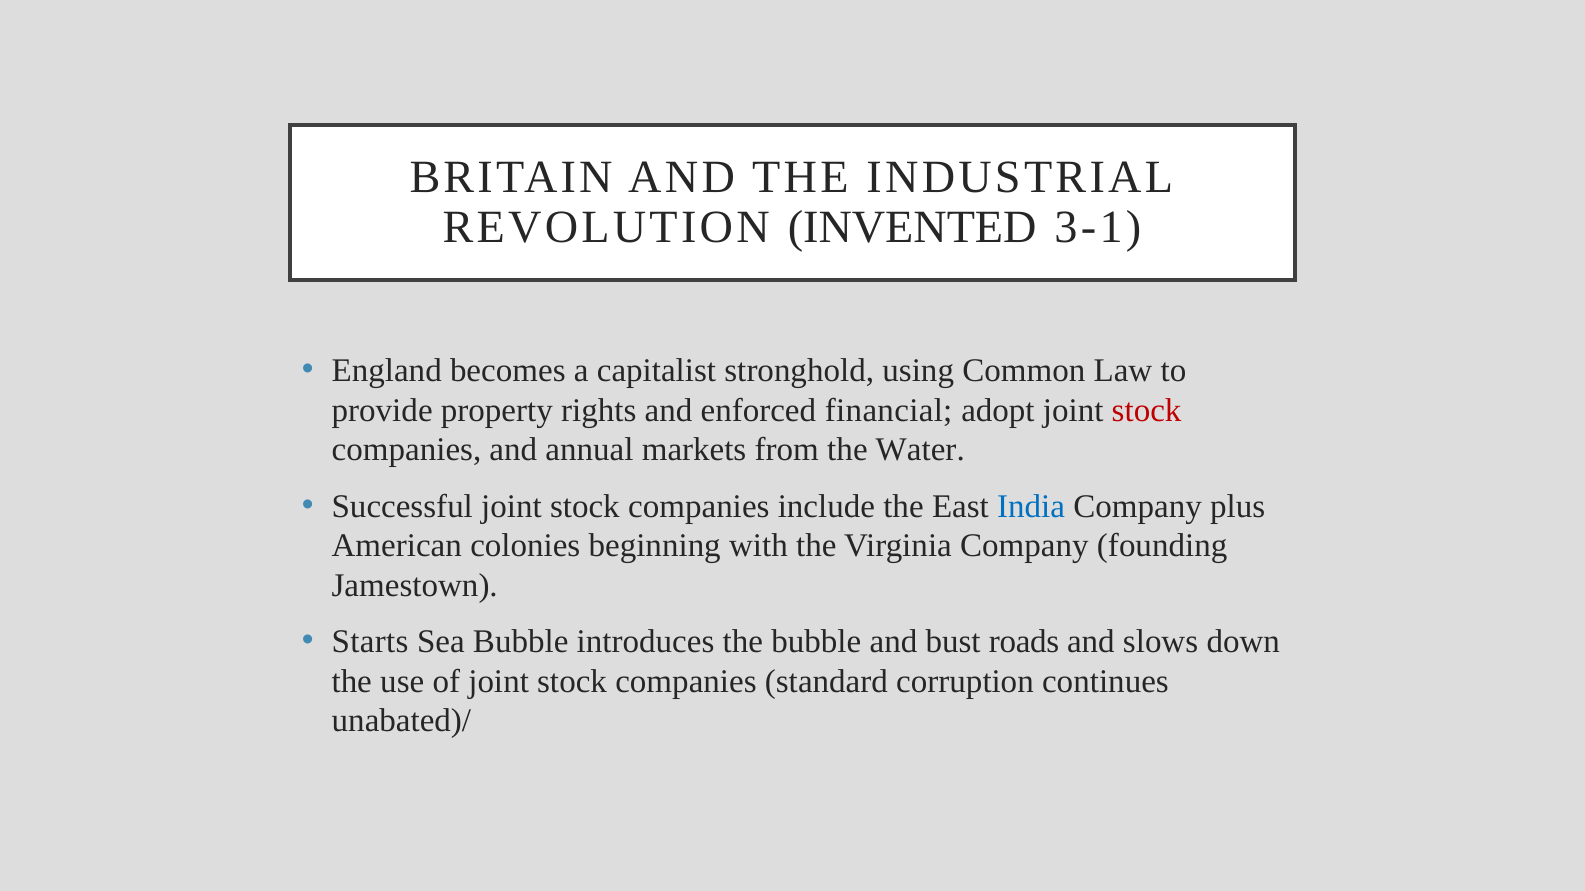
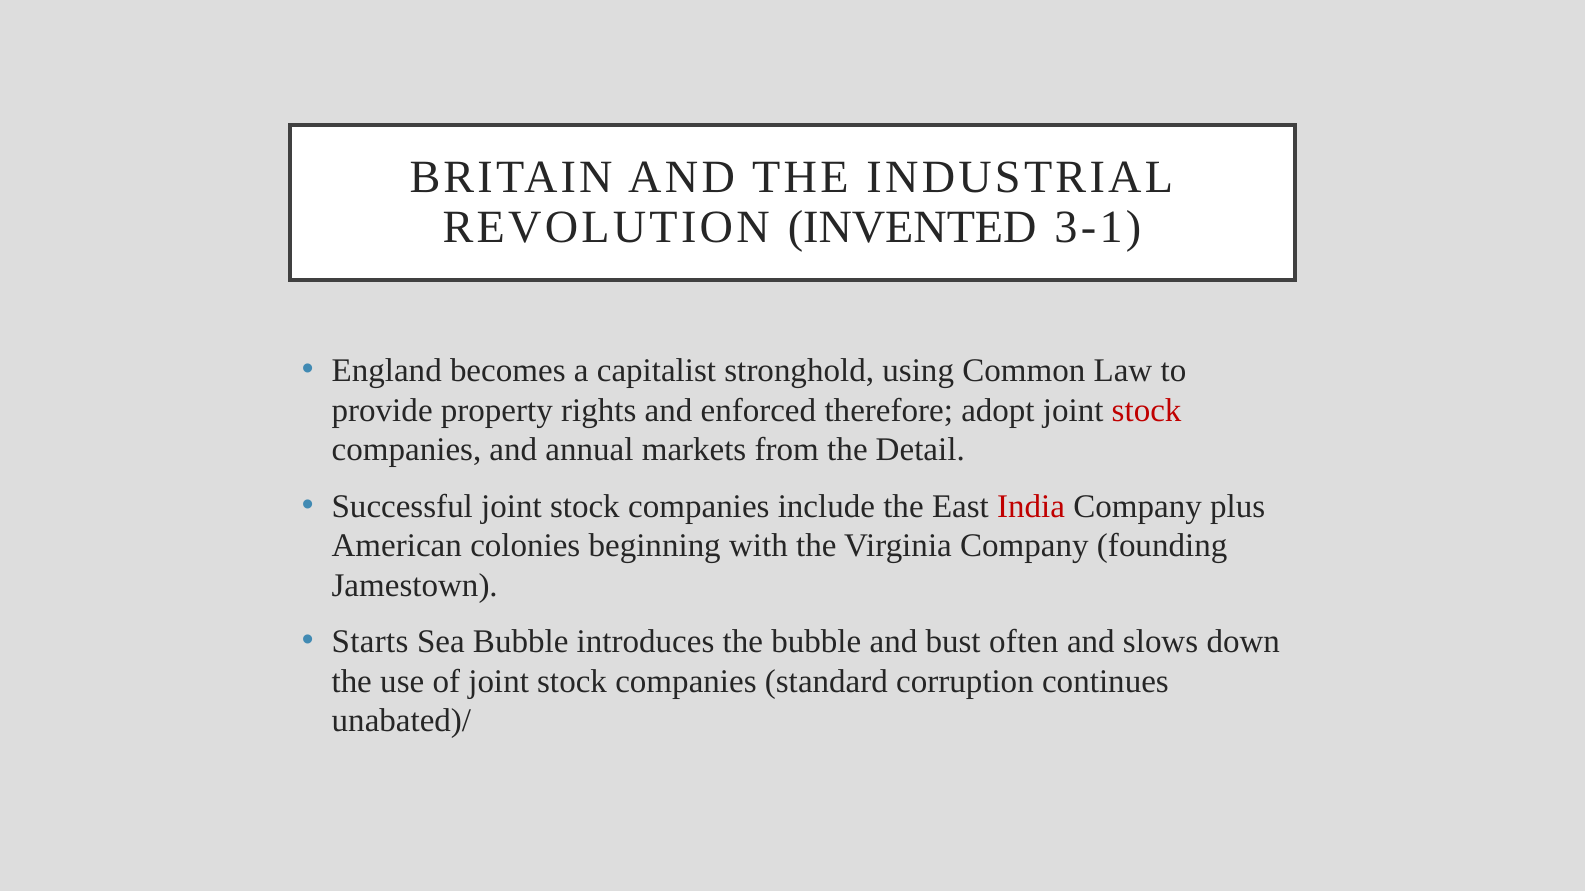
financial: financial -> therefore
Water: Water -> Detail
India colour: blue -> red
roads: roads -> often
